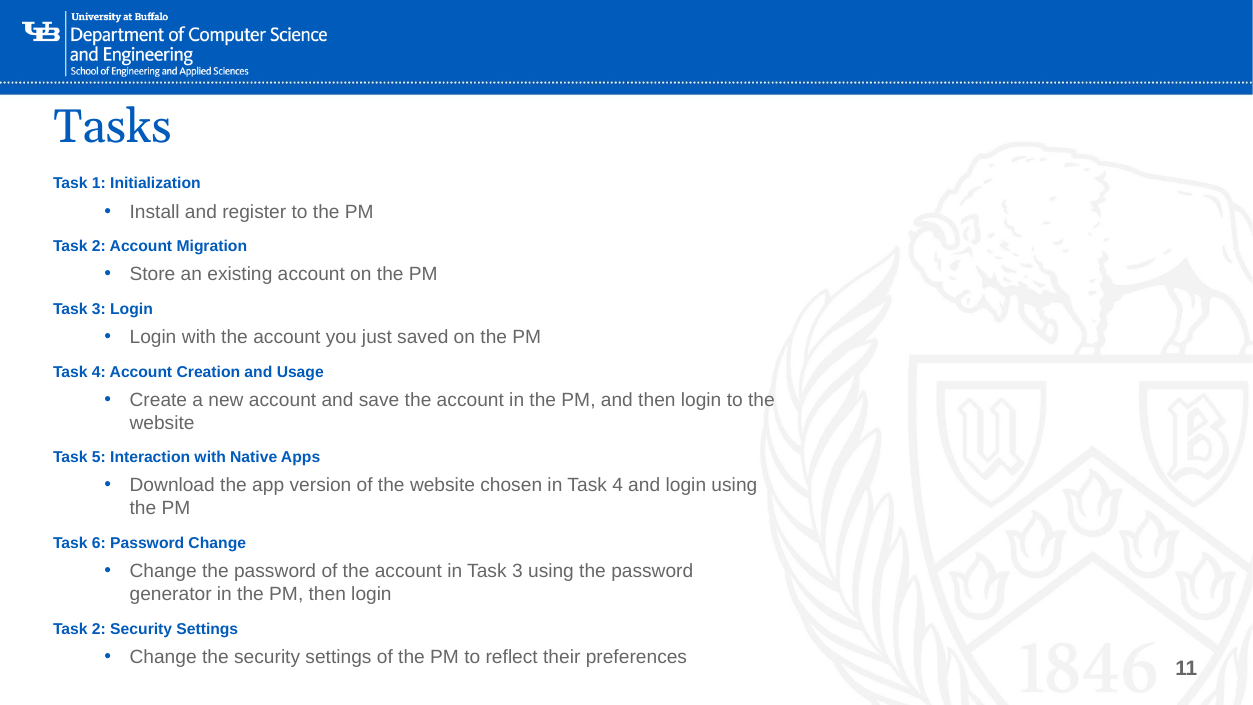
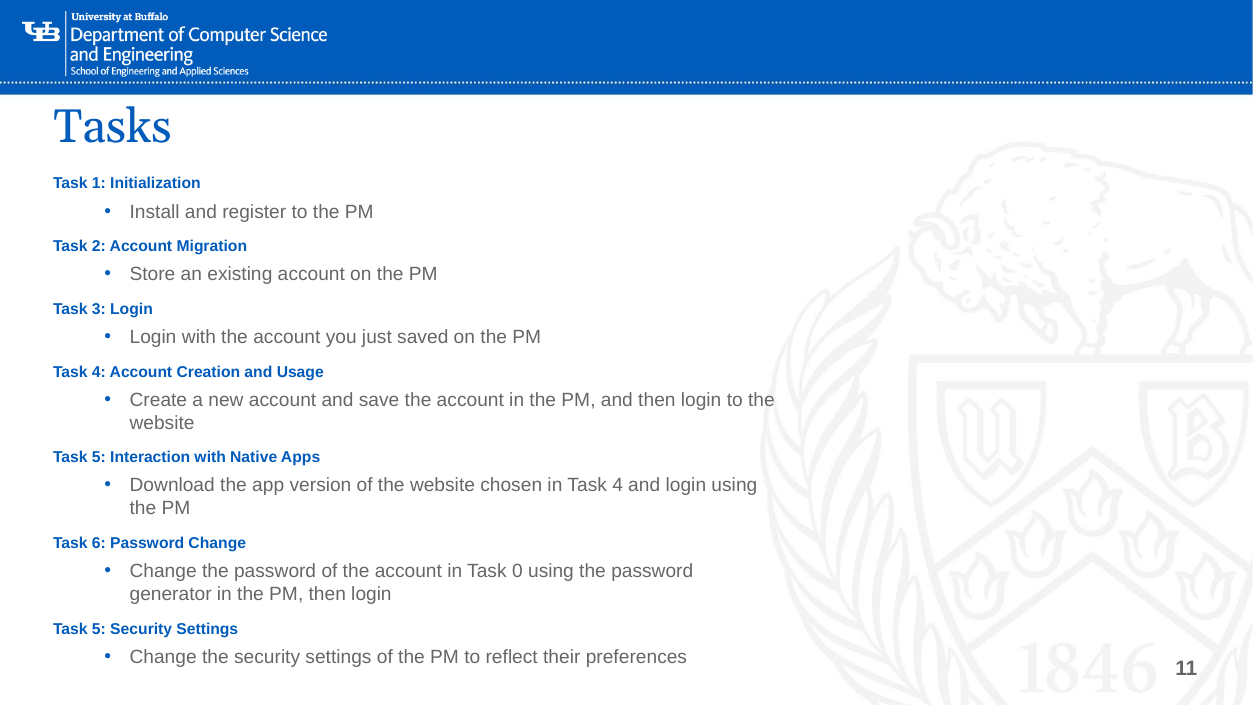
in Task 3: 3 -> 0
2 at (99, 629): 2 -> 5
